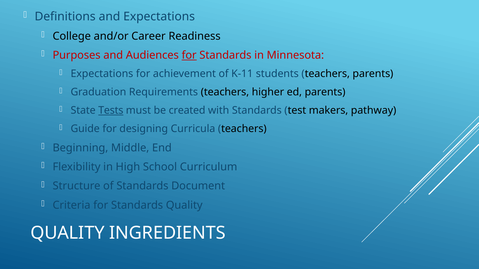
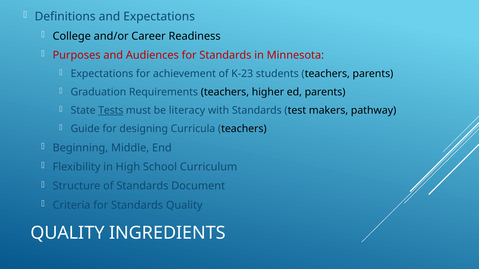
for at (189, 55) underline: present -> none
K-11: K-11 -> K-23
created: created -> literacy
